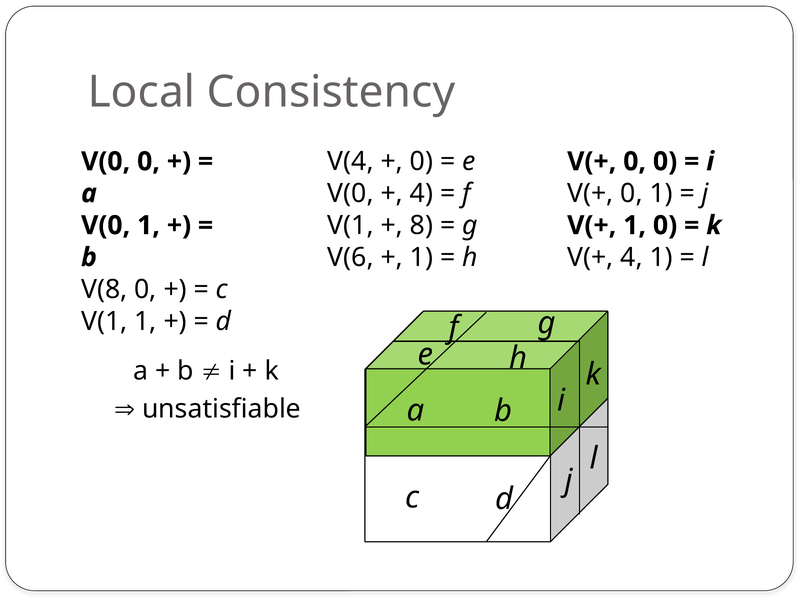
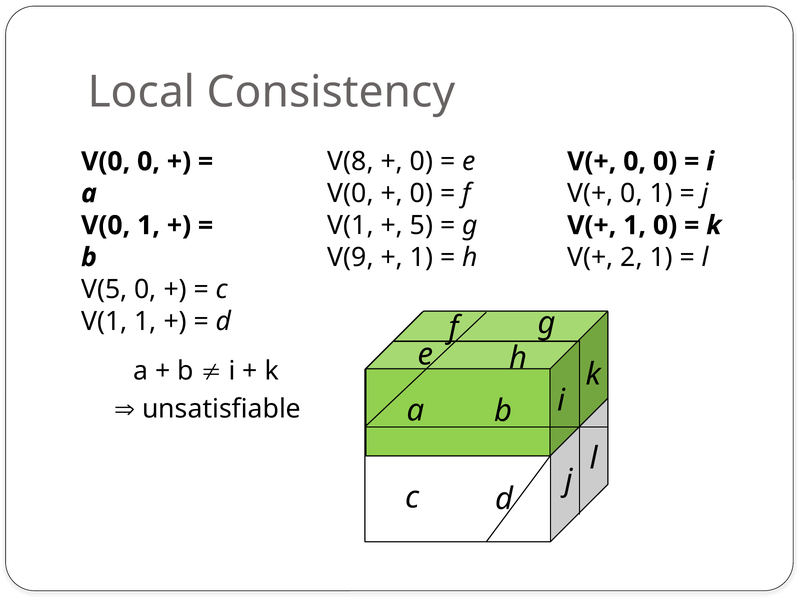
V(4: V(4 -> V(8
4 at (422, 194): 4 -> 0
8: 8 -> 5
V(6: V(6 -> V(9
V(+ 4: 4 -> 2
V(8: V(8 -> V(5
